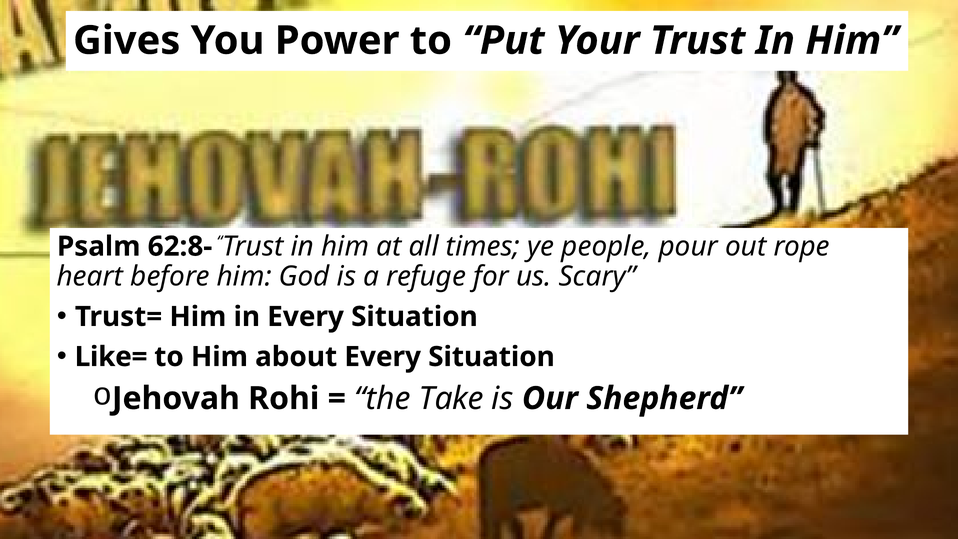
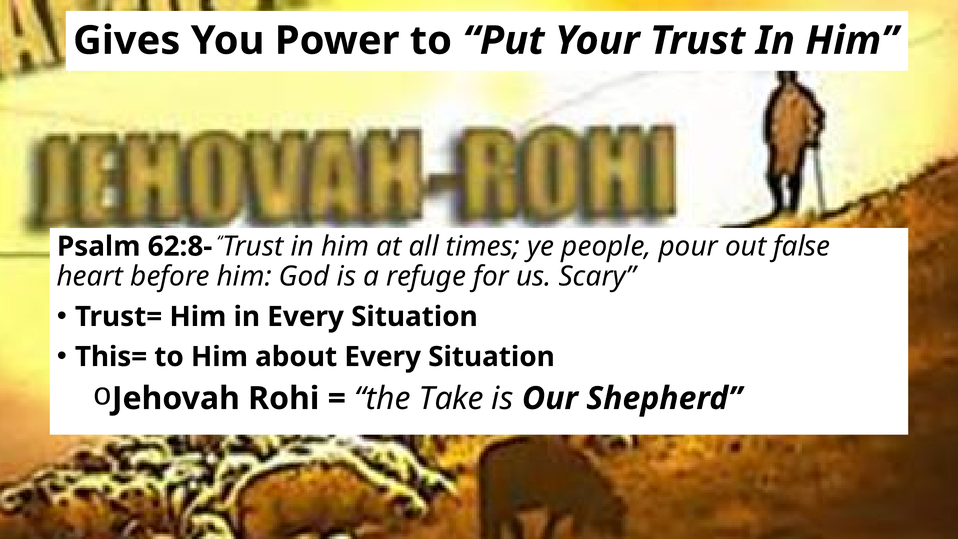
rope: rope -> false
Like=: Like= -> This=
